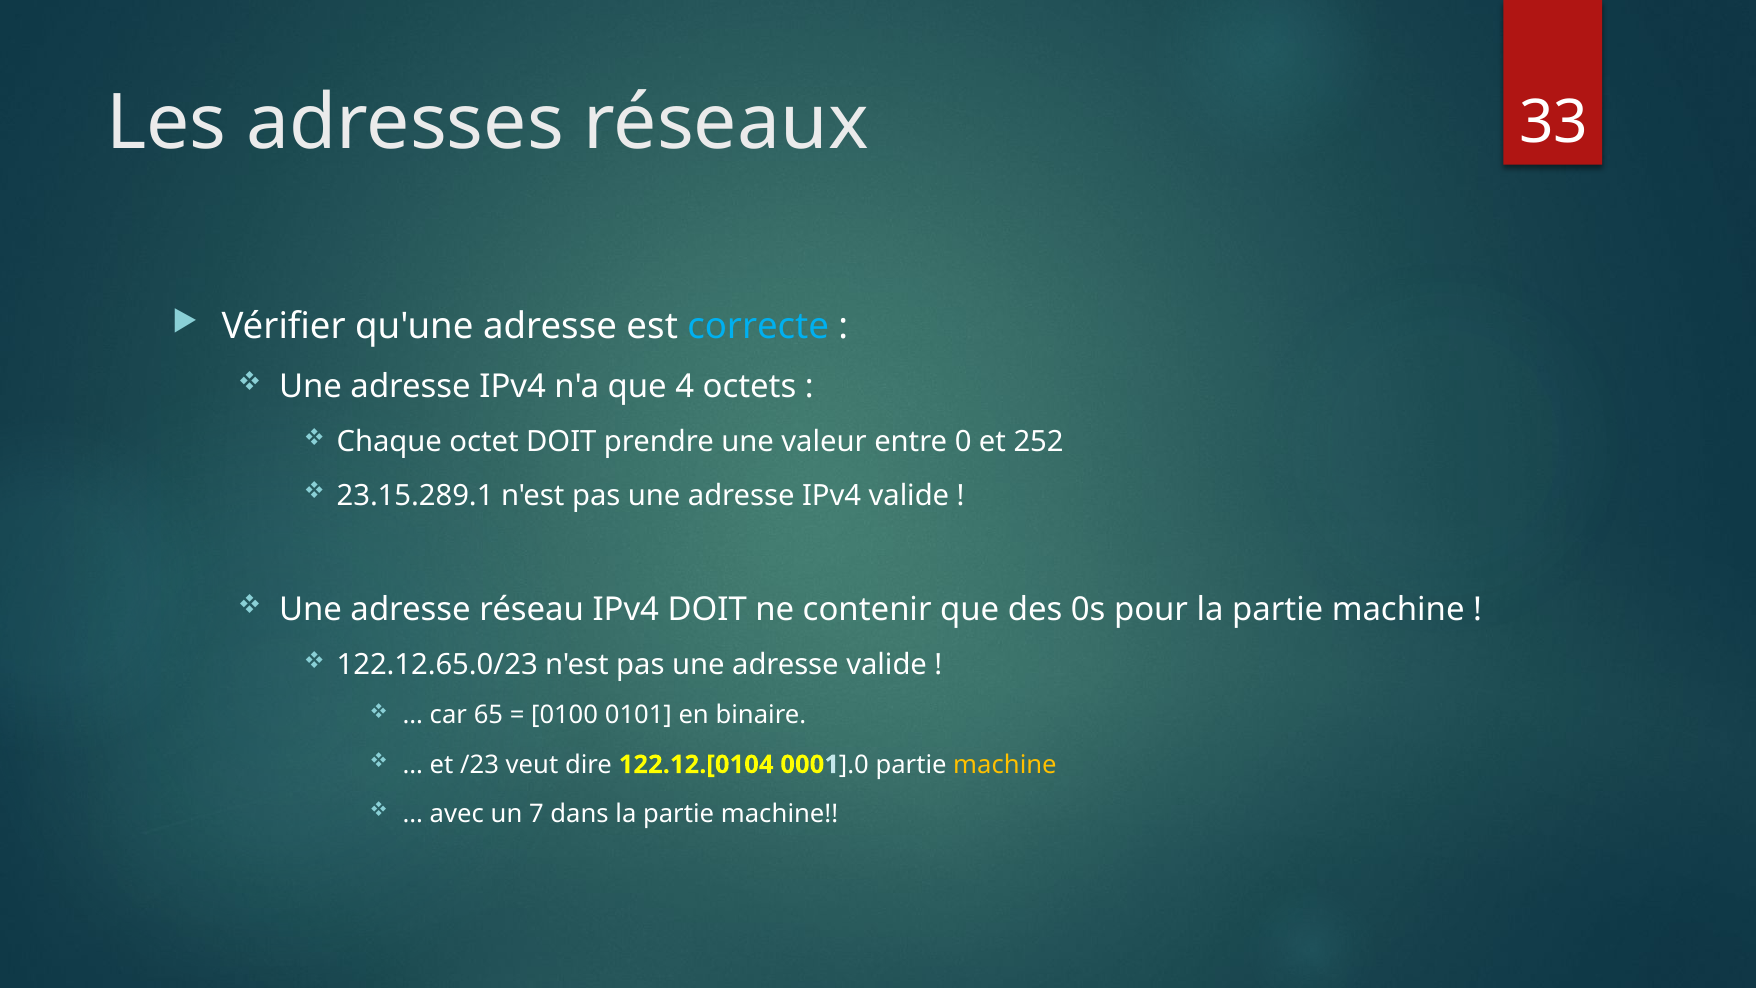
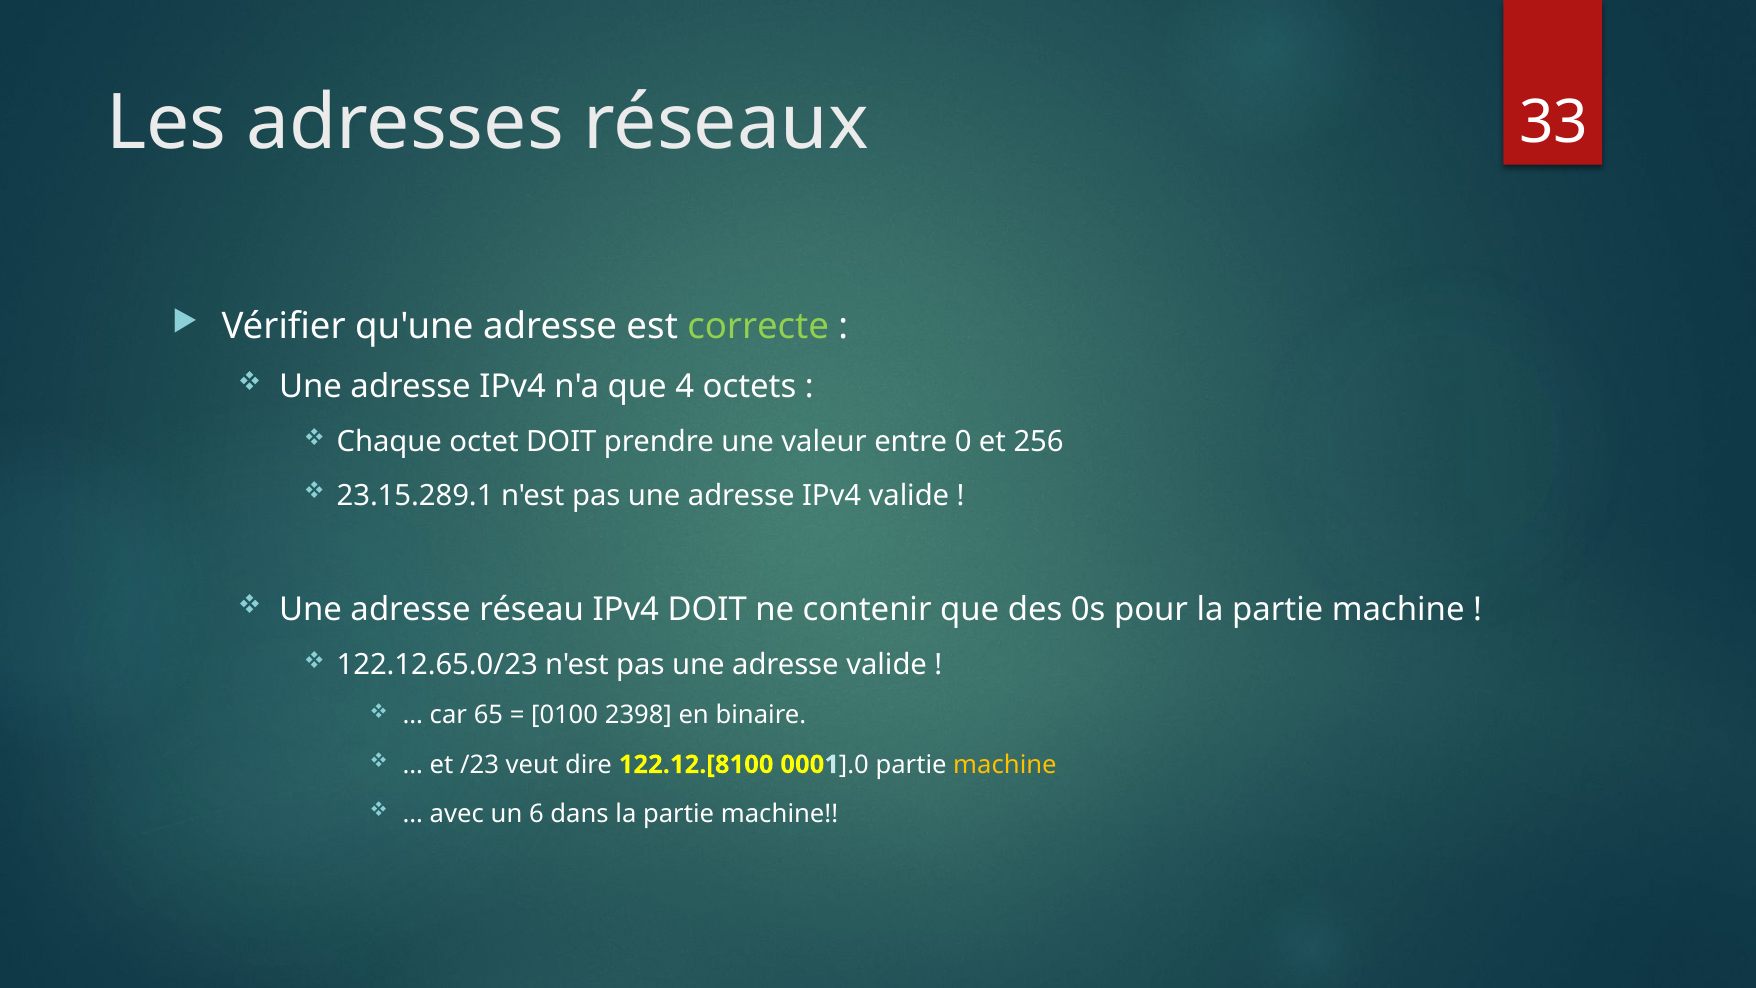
correcte colour: light blue -> light green
252: 252 -> 256
0101: 0101 -> 2398
122.12.[0104: 122.12.[0104 -> 122.12.[8100
7: 7 -> 6
